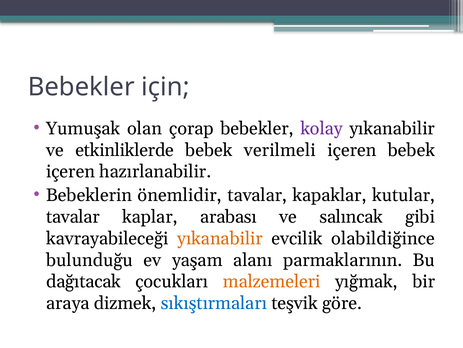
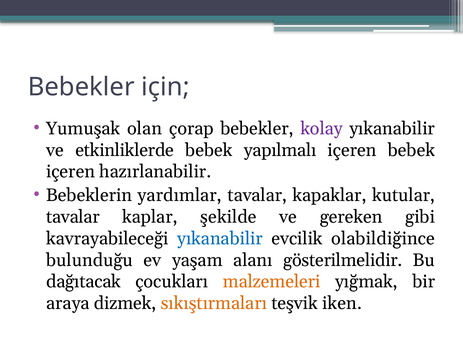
verilmeli: verilmeli -> yapılmalı
önemlidir: önemlidir -> yardımlar
arabası: arabası -> şekilde
salıncak: salıncak -> gereken
yıkanabilir at (220, 238) colour: orange -> blue
parmaklarının: parmaklarının -> gösterilmelidir
sıkıştırmaları colour: blue -> orange
göre: göre -> iken
